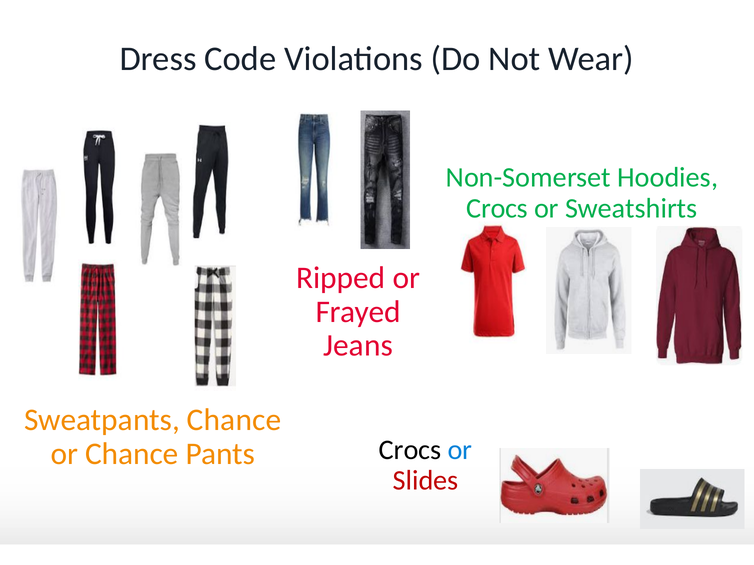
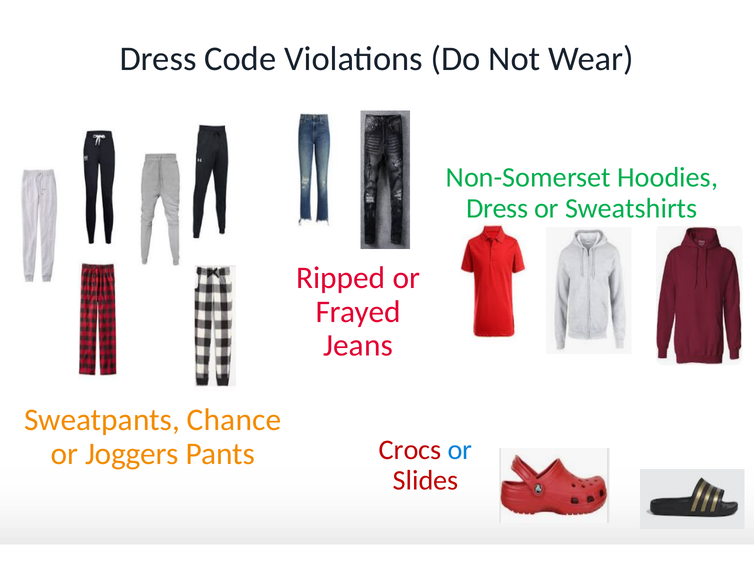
Crocs at (497, 208): Crocs -> Dress
Crocs at (410, 450) colour: black -> red
or Chance: Chance -> Joggers
